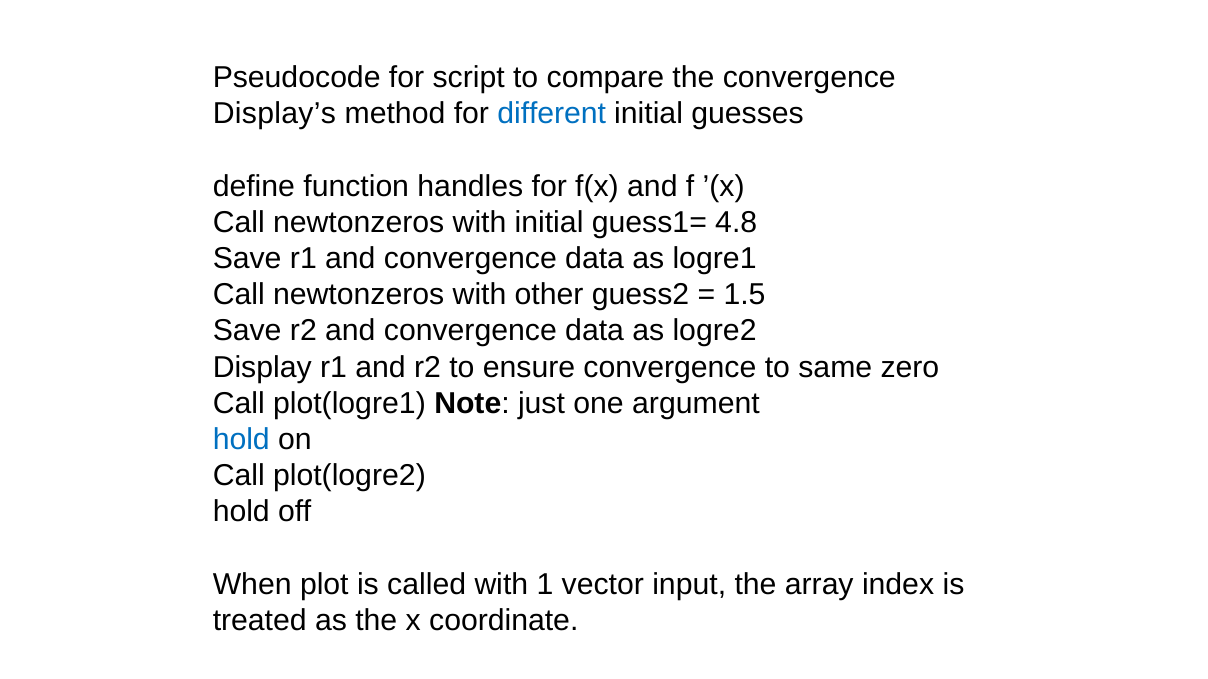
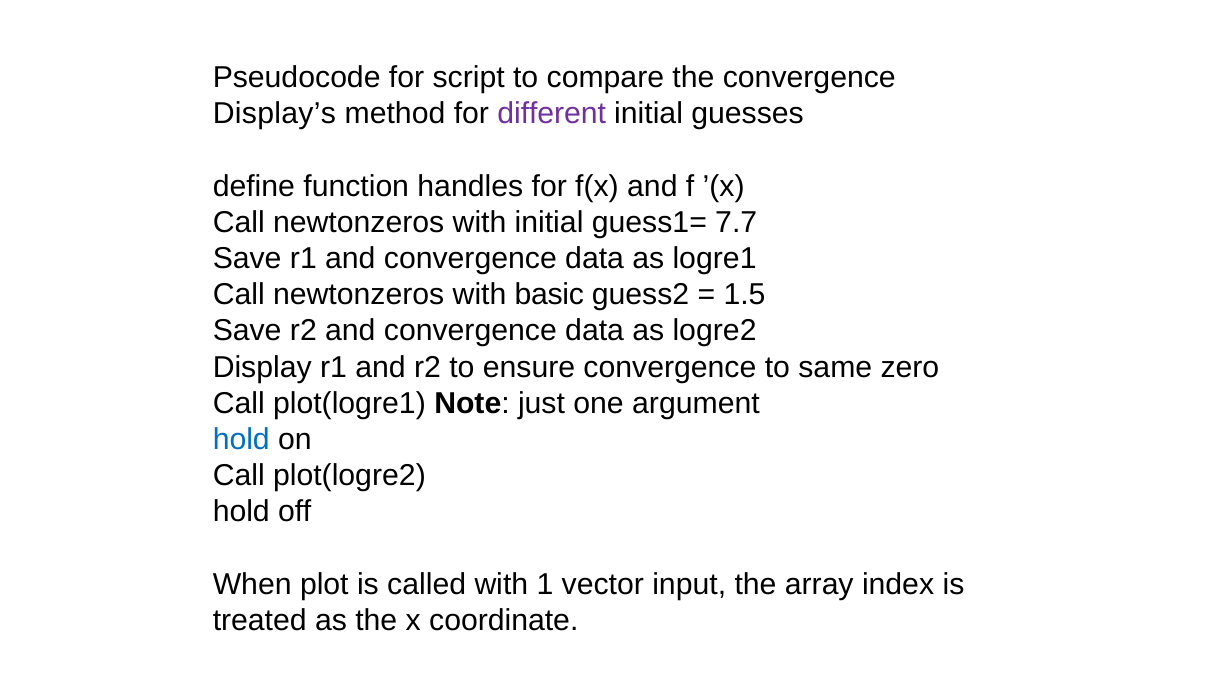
different colour: blue -> purple
4.8: 4.8 -> 7.7
other: other -> basic
